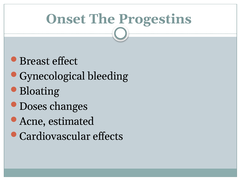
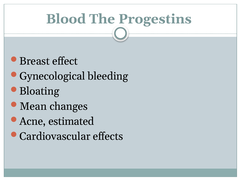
Onset: Onset -> Blood
Doses: Doses -> Mean
